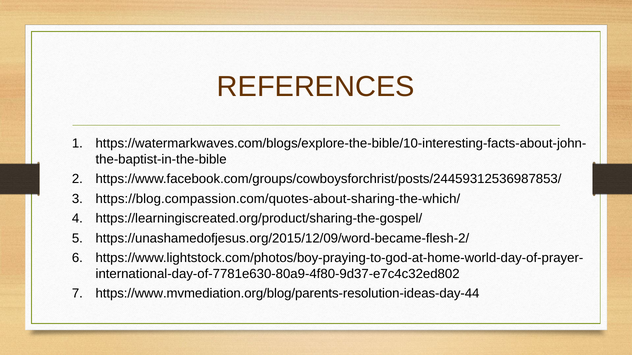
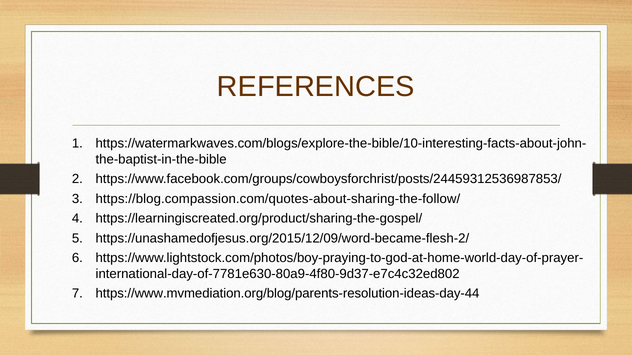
https://blog.compassion.com/quotes-about-sharing-the-which/: https://blog.compassion.com/quotes-about-sharing-the-which/ -> https://blog.compassion.com/quotes-about-sharing-the-follow/
